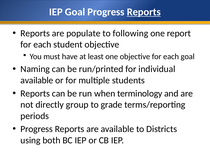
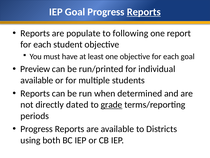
Naming: Naming -> Preview
terminology: terminology -> determined
group: group -> dated
grade underline: none -> present
